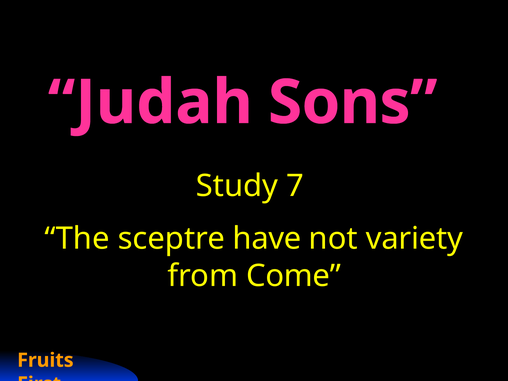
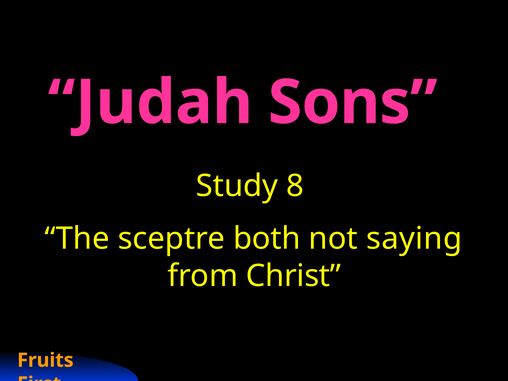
7: 7 -> 8
have: have -> both
variety: variety -> saying
Come: Come -> Christ
